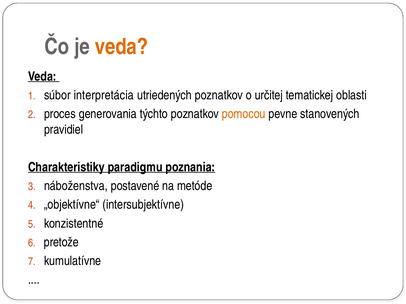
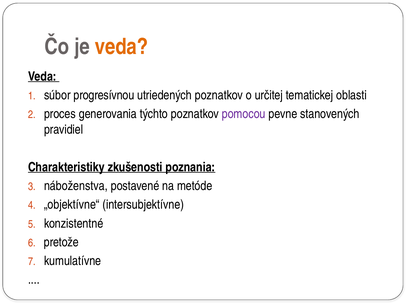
interpretácia: interpretácia -> progresívnou
pomocou colour: orange -> purple
paradigmu: paradigmu -> zkušenosti
